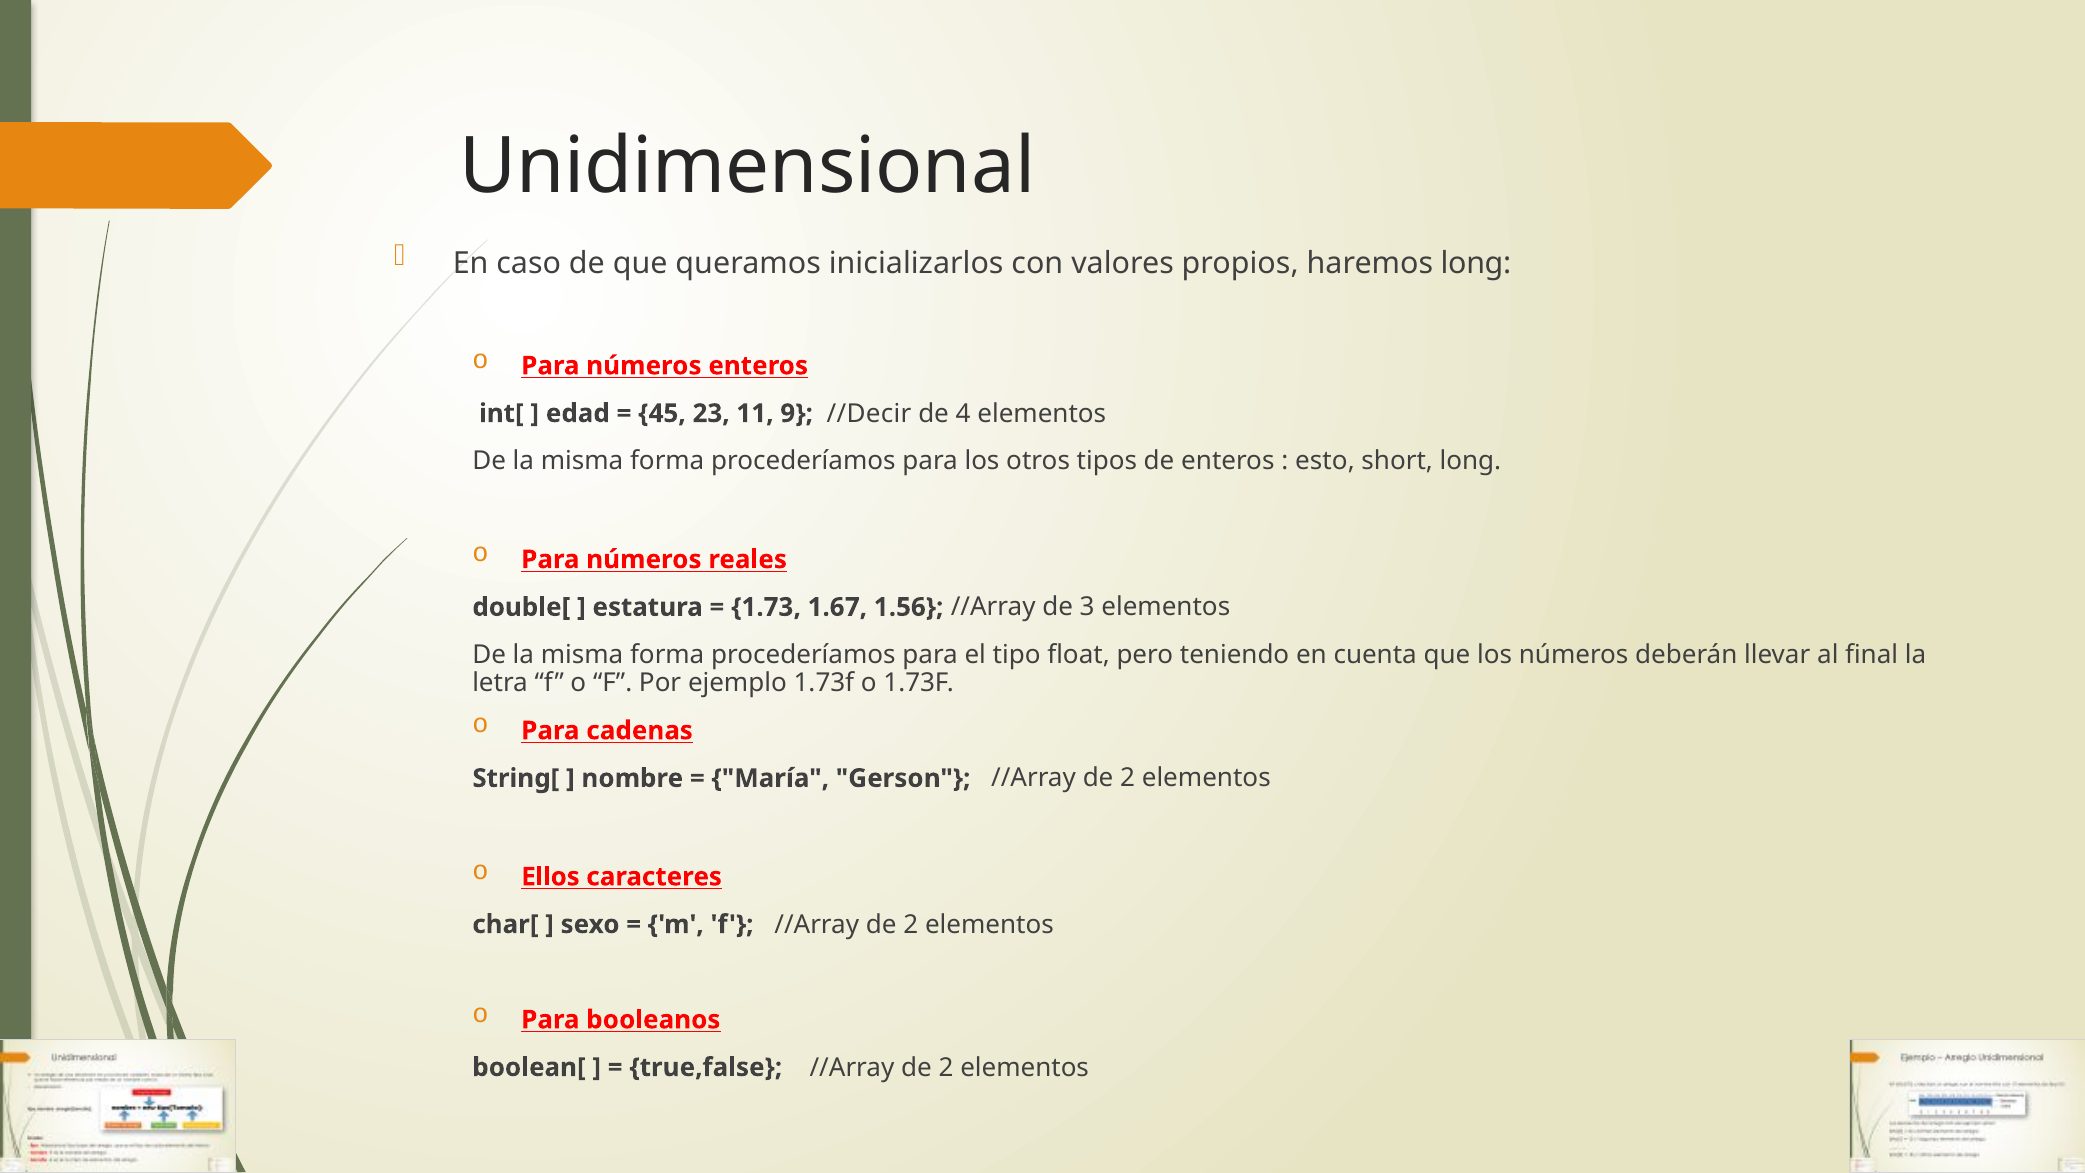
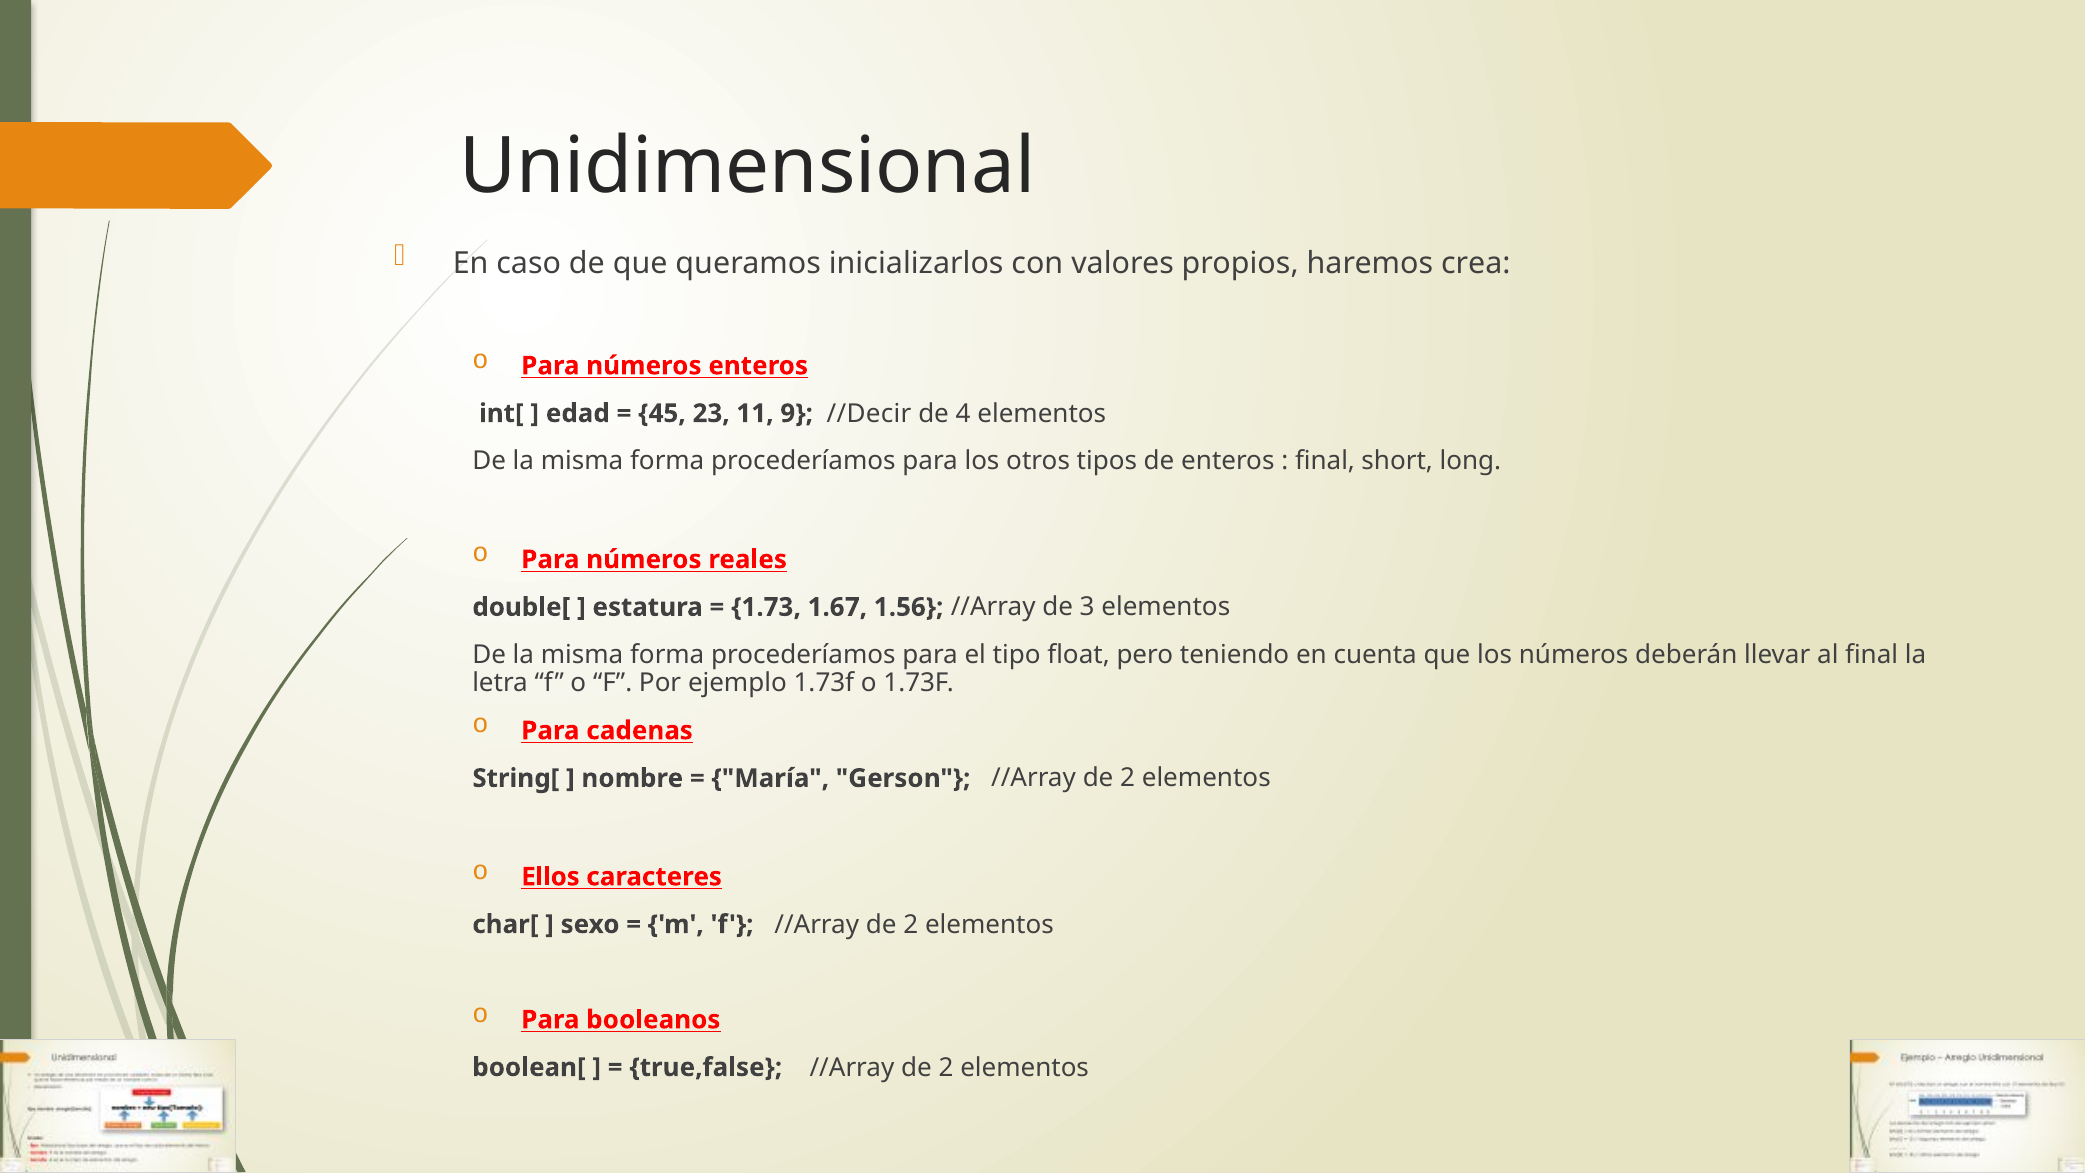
haremos long: long -> crea
esto at (1325, 461): esto -> final
